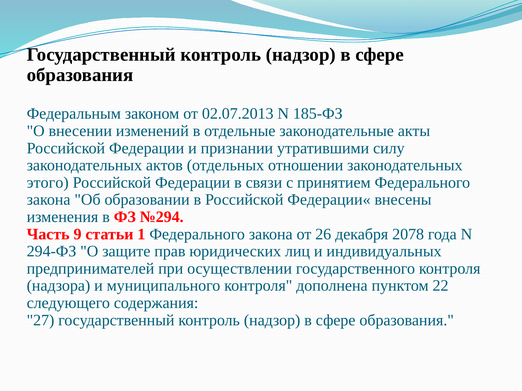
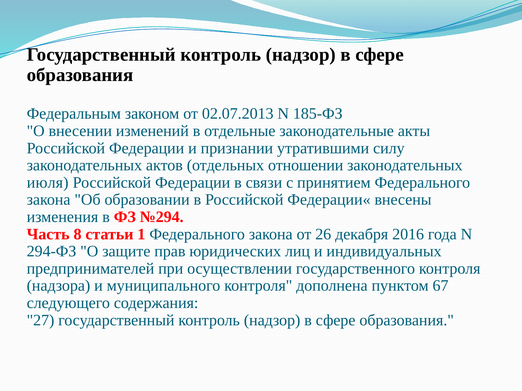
этого: этого -> июля
9: 9 -> 8
2078: 2078 -> 2016
22: 22 -> 67
